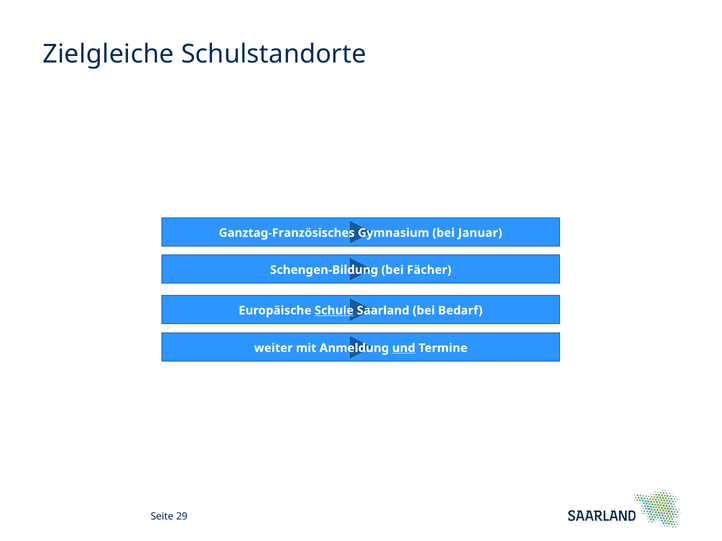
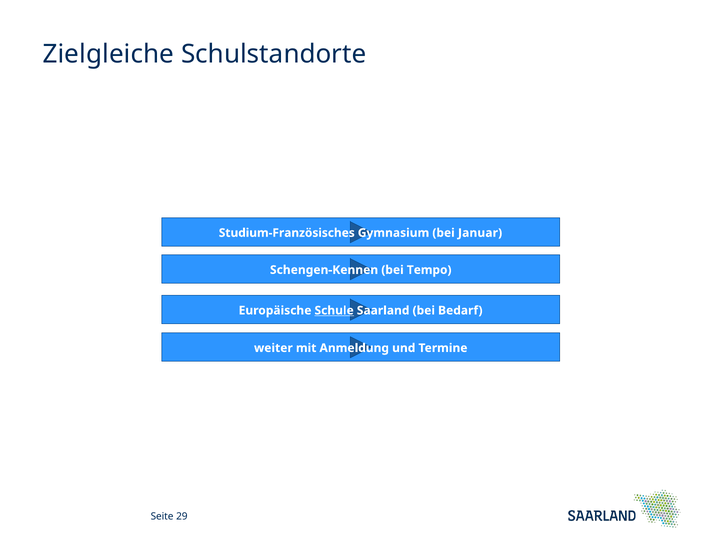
Ganztag-Französisches: Ganztag-Französisches -> Studium-Französisches
Schengen-Bildung: Schengen-Bildung -> Schengen-Kennen
Fächer: Fächer -> Tempo
und underline: present -> none
